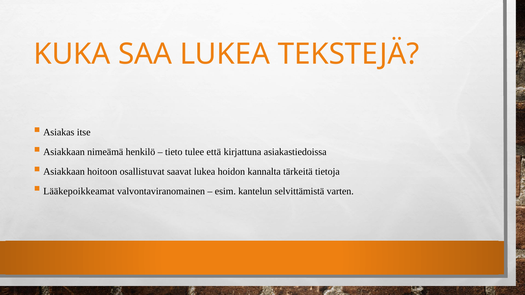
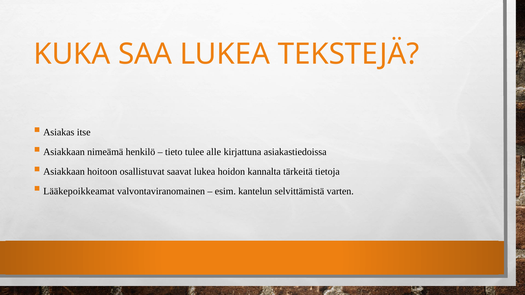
että: että -> alle
